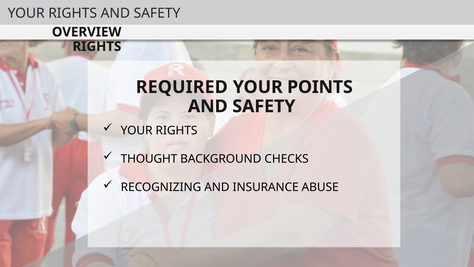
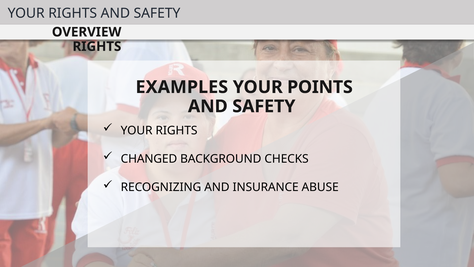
REQUIRED: REQUIRED -> EXAMPLES
THOUGHT: THOUGHT -> CHANGED
